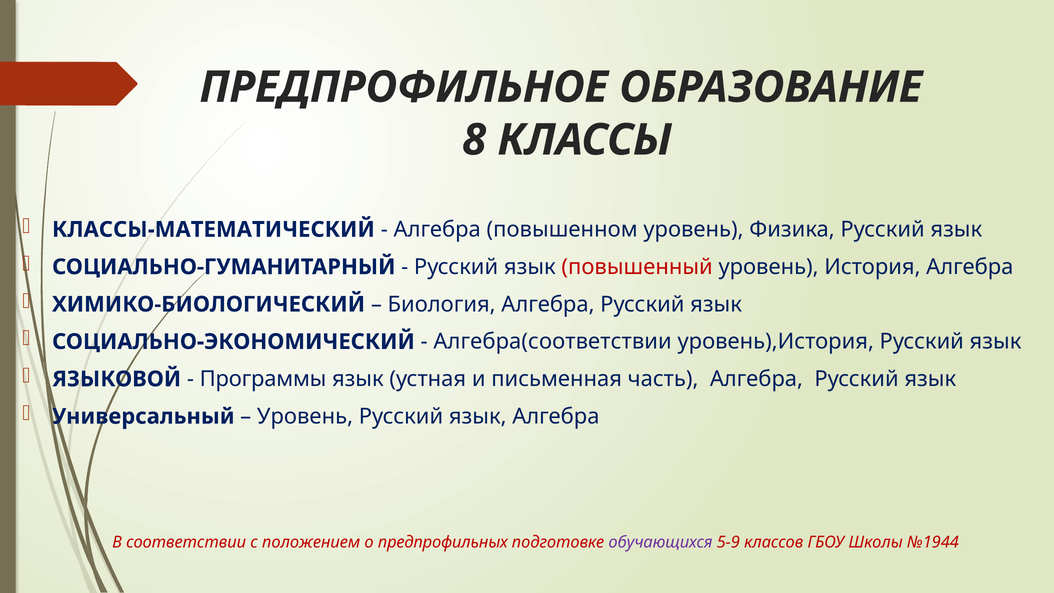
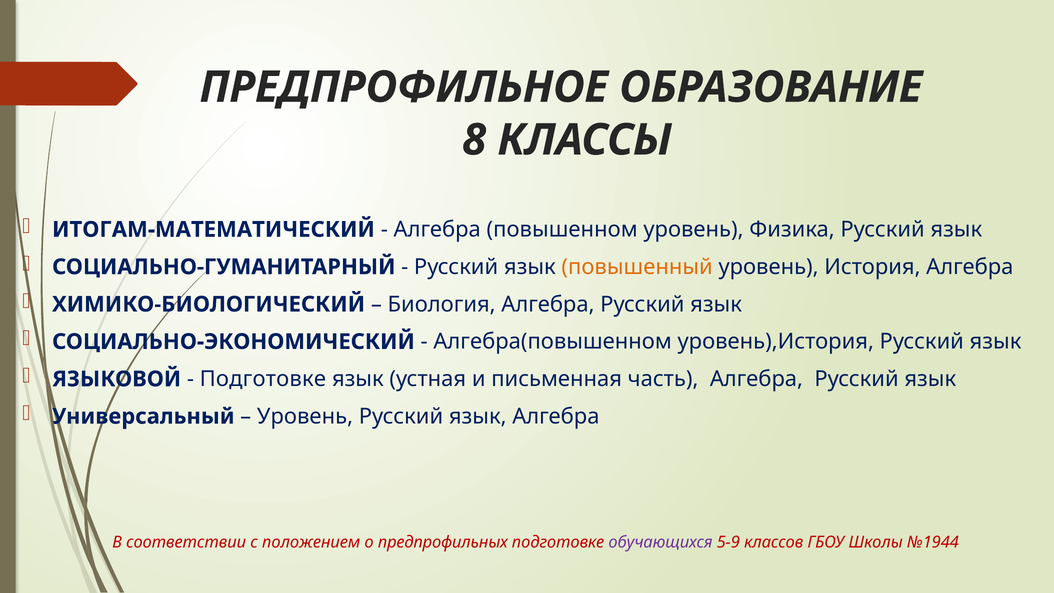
КЛАССЫ-МАТЕМАТИЧЕСКИЙ: КЛАССЫ-МАТЕМАТИЧЕСКИЙ -> ИТОГАМ-МАТЕМАТИЧЕСКИЙ
повышенный colour: red -> orange
Алгебра(соответствии: Алгебра(соответствии -> Алгебра(повышенном
Программы at (263, 379): Программы -> Подготовке
